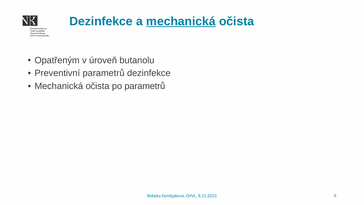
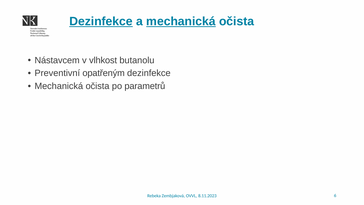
Dezinfekce at (101, 21) underline: none -> present
Opatřeným: Opatřeným -> Nástavcem
úroveň: úroveň -> vlhkost
Preventivní parametrů: parametrů -> opatřeným
